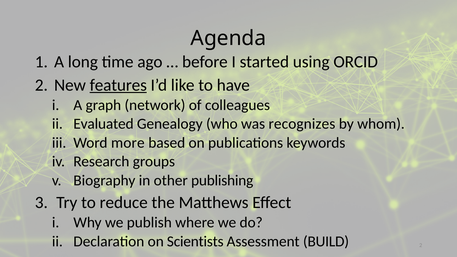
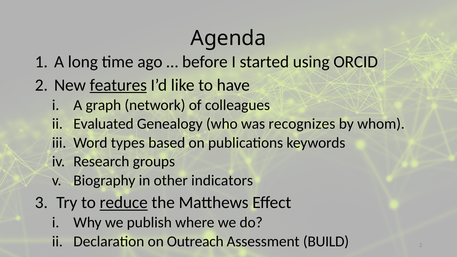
more: more -> types
publishing: publishing -> indicators
reduce underline: none -> present
Scientists: Scientists -> Outreach
